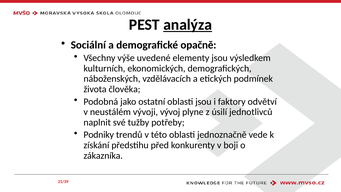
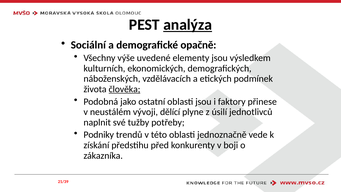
člověka underline: none -> present
odvětví: odvětví -> přinese
vývoj: vývoj -> dělící
